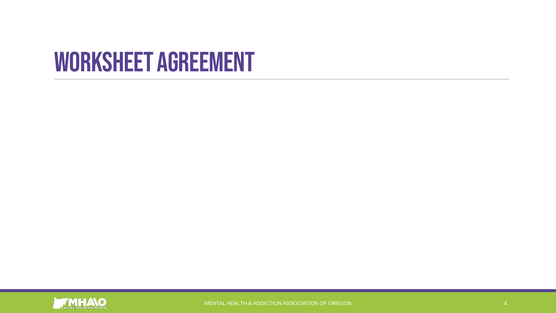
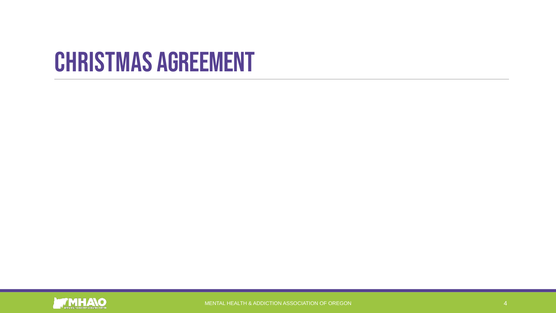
Worksheet: Worksheet -> Christmas
